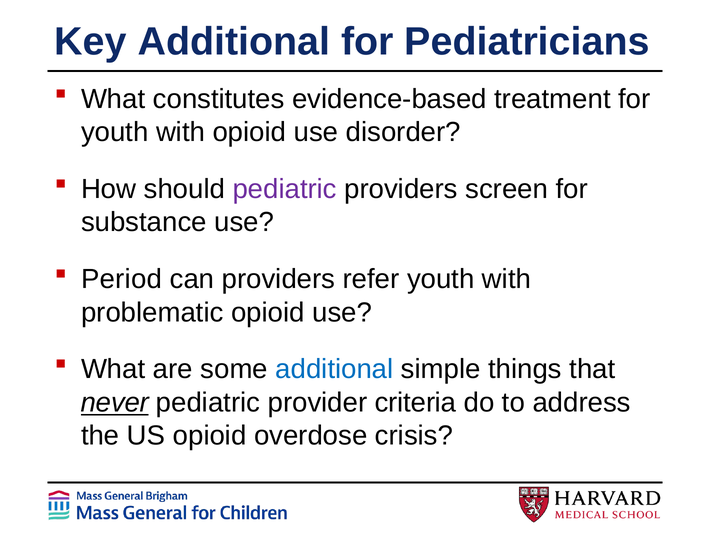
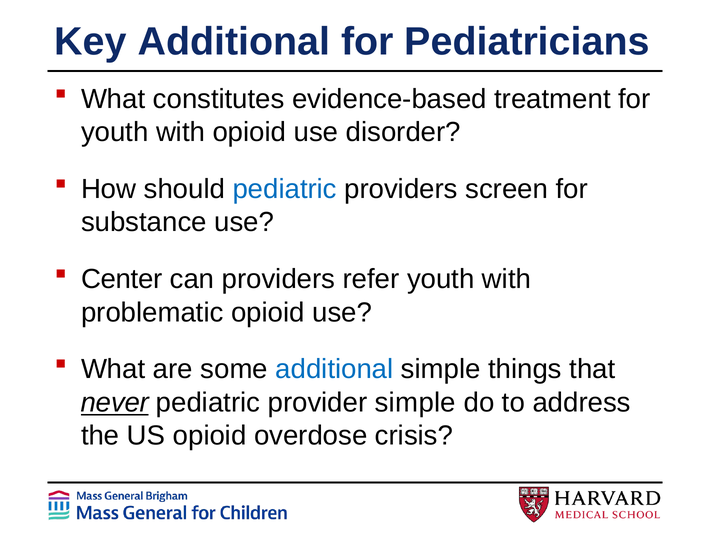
pediatric at (285, 189) colour: purple -> blue
Period: Period -> Center
provider criteria: criteria -> simple
